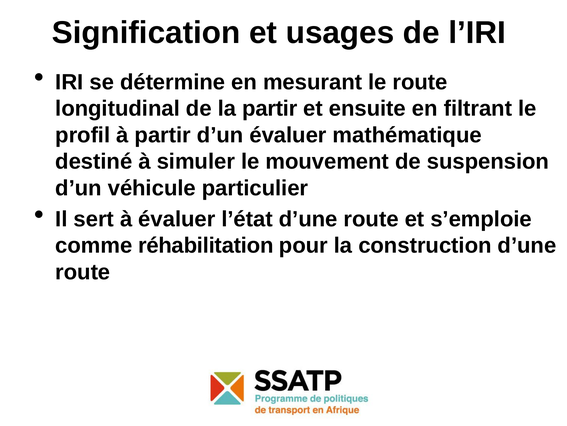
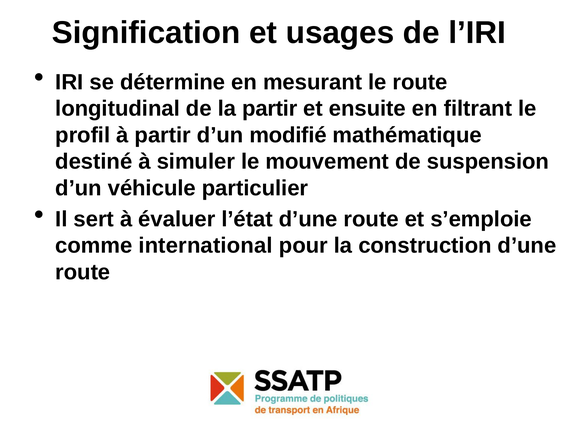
d’un évaluer: évaluer -> modifié
réhabilitation: réhabilitation -> international
